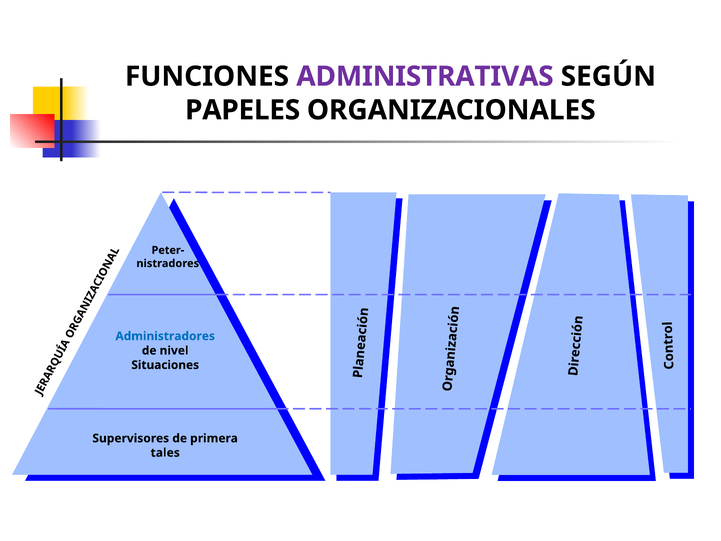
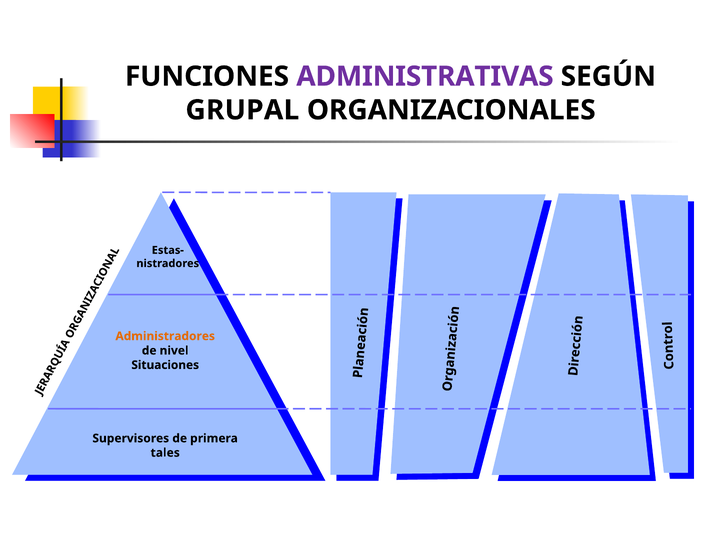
PAPELES: PAPELES -> GRUPAL
Peter-: Peter- -> Estas-
Administradores colour: blue -> orange
